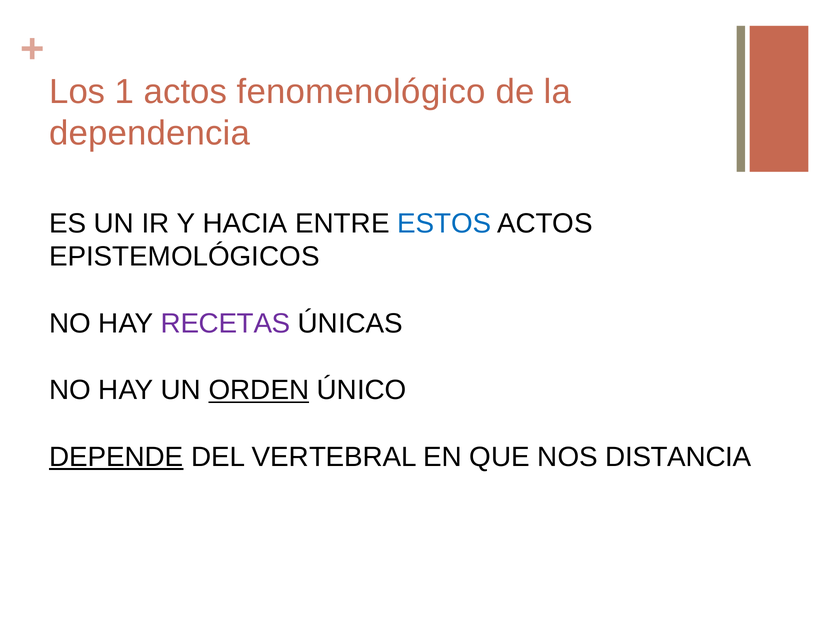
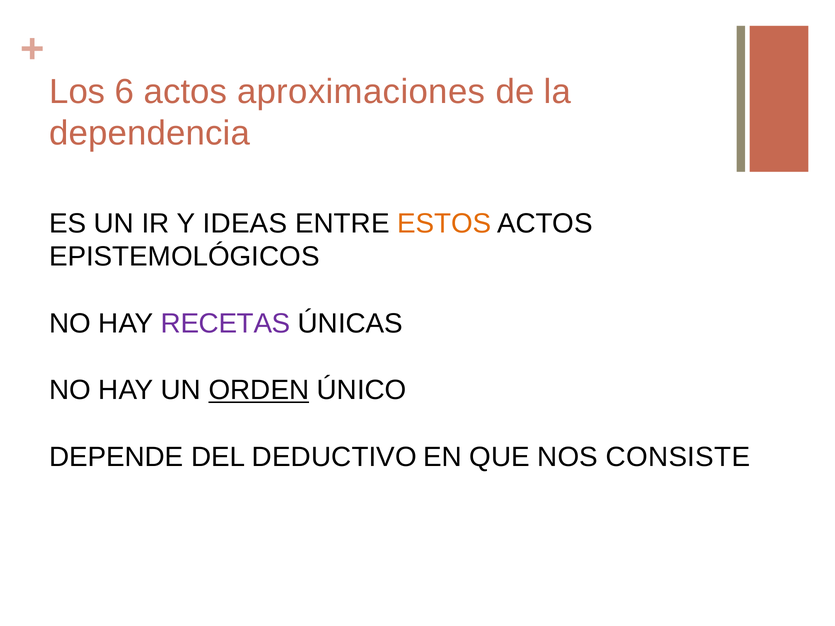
1: 1 -> 6
fenomenológico: fenomenológico -> aproximaciones
HACIA: HACIA -> IDEAS
ESTOS colour: blue -> orange
DEPENDE underline: present -> none
VERTEBRAL: VERTEBRAL -> DEDUCTIVO
DISTANCIA: DISTANCIA -> CONSISTE
